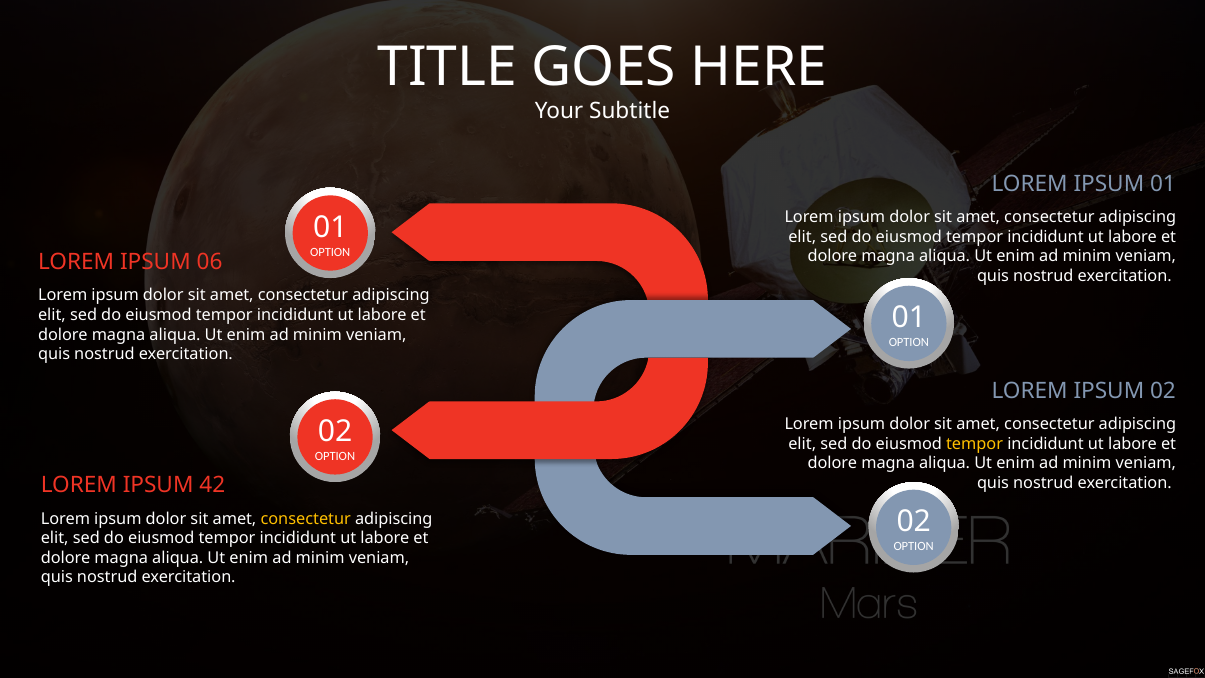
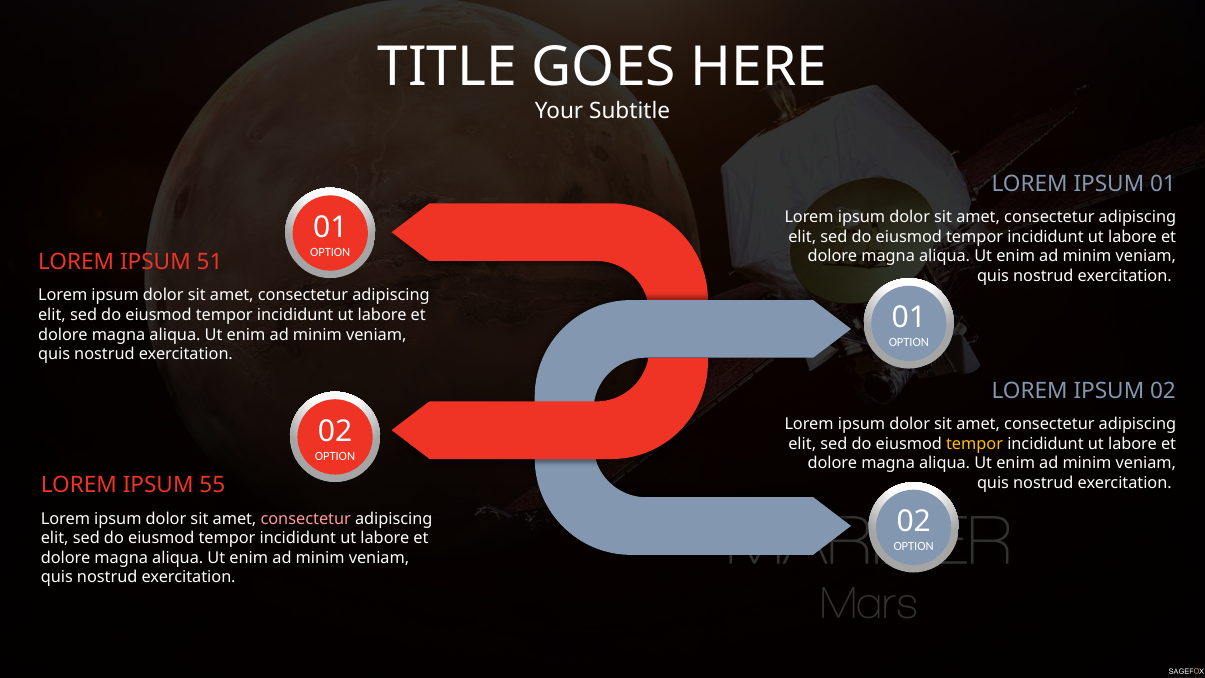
06: 06 -> 51
42: 42 -> 55
consectetur at (306, 519) colour: yellow -> pink
